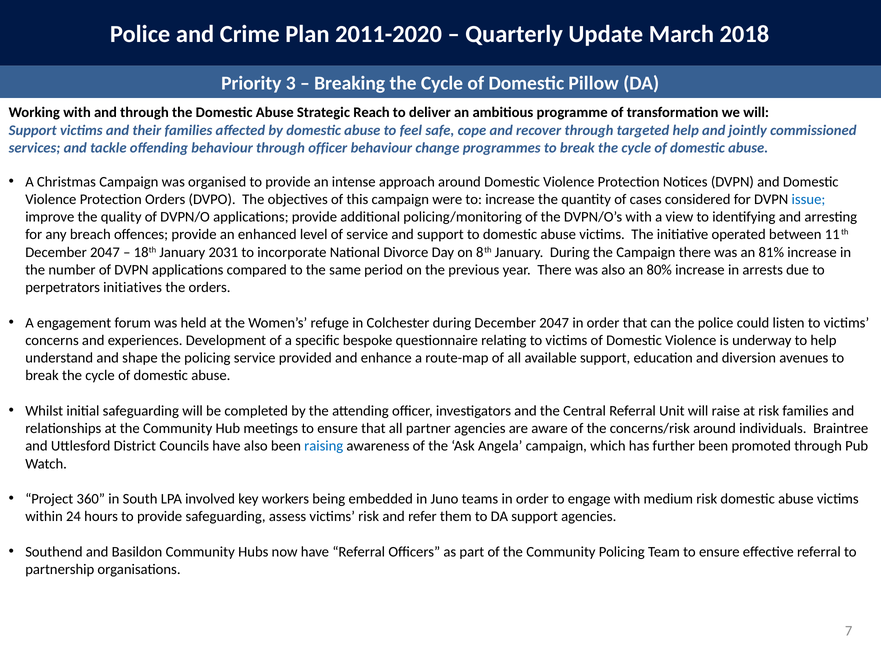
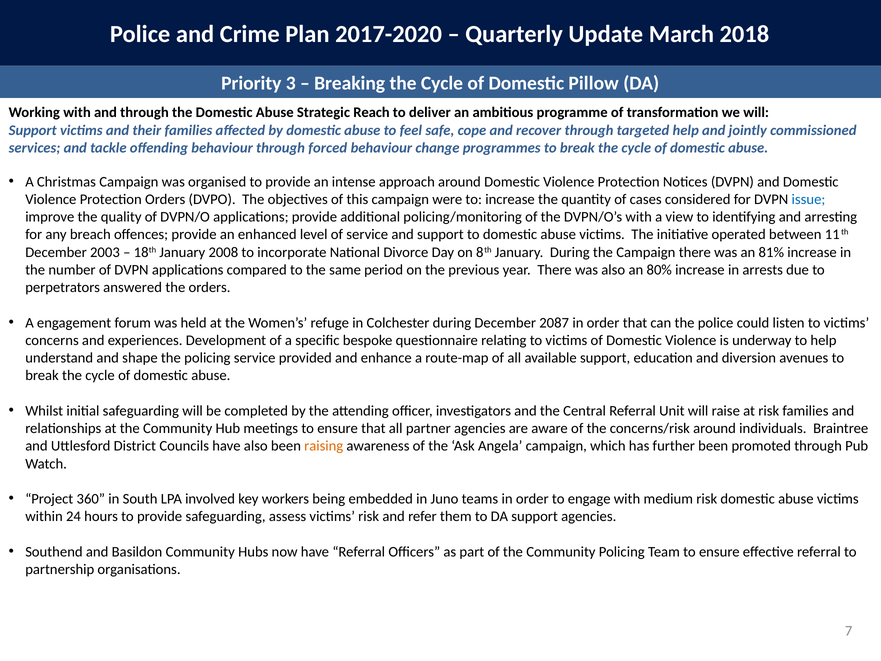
2011-2020: 2011-2020 -> 2017-2020
through officer: officer -> forced
2047 at (105, 252): 2047 -> 2003
2031: 2031 -> 2008
initiatives: initiatives -> answered
during December 2047: 2047 -> 2087
raising colour: blue -> orange
